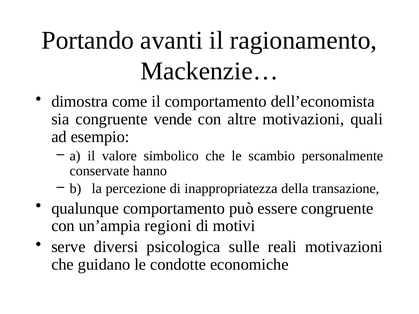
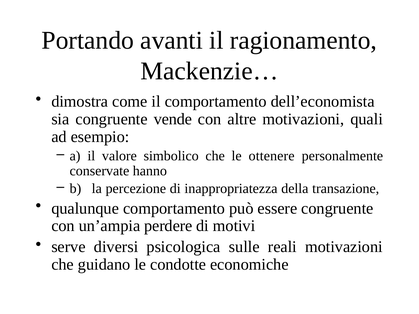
scambio: scambio -> ottenere
regioni: regioni -> perdere
